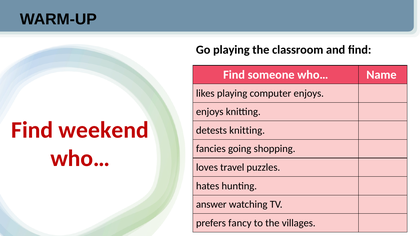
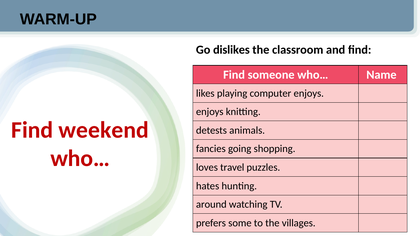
Go playing: playing -> dislikes
detests knitting: knitting -> animals
answer: answer -> around
fancy: fancy -> some
